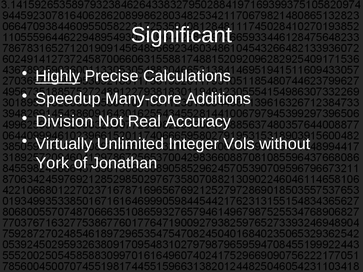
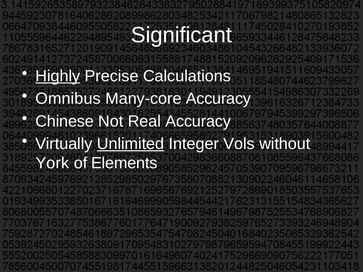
Speedup: Speedup -> Omnibus
Many-core Additions: Additions -> Accuracy
Division: Division -> Chinese
Unlimited underline: none -> present
Jonathan: Jonathan -> Elements
